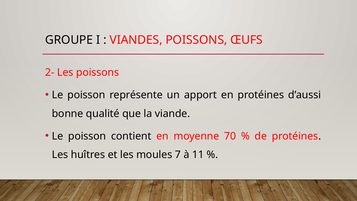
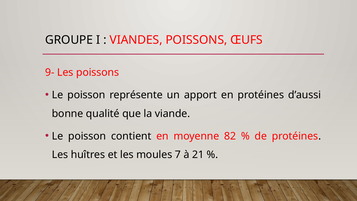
2-: 2- -> 9-
70: 70 -> 82
11: 11 -> 21
